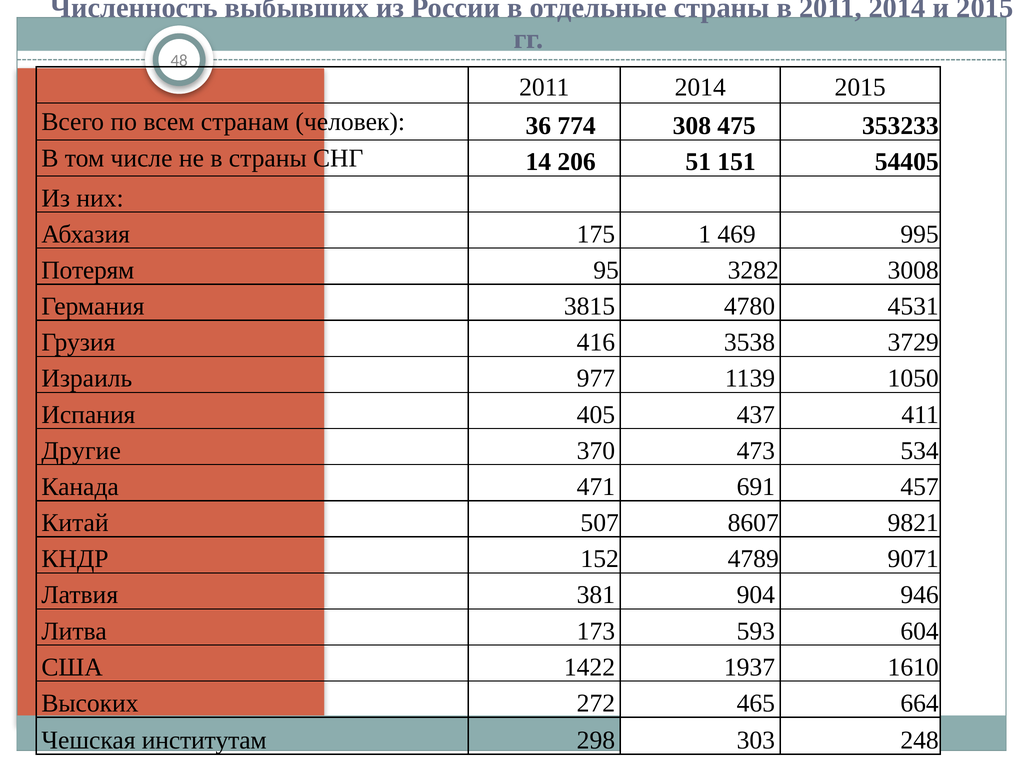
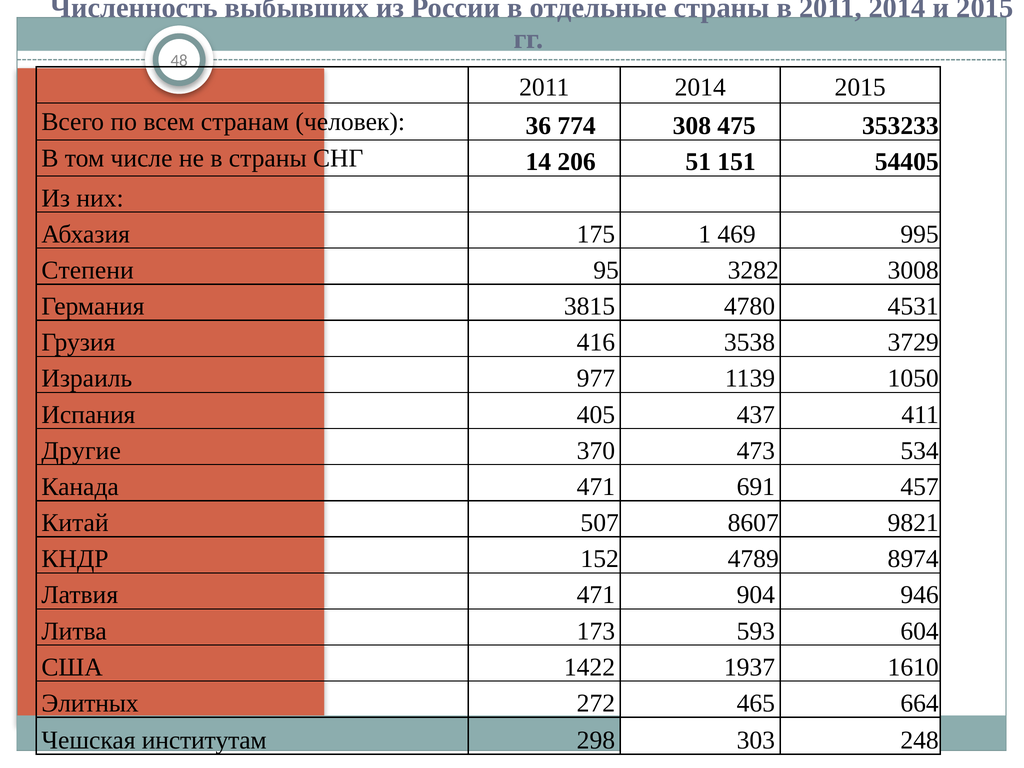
Потерям: Потерям -> Степени
9071: 9071 -> 8974
Латвия 381: 381 -> 471
Высоких: Высоких -> Элитных
